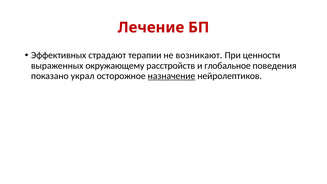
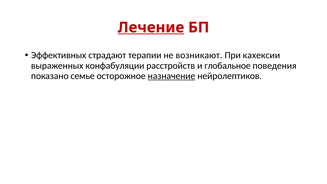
Лечение underline: none -> present
ценности: ценности -> кахексии
окружающему: окружающему -> конфабуляции
украл: украл -> семье
